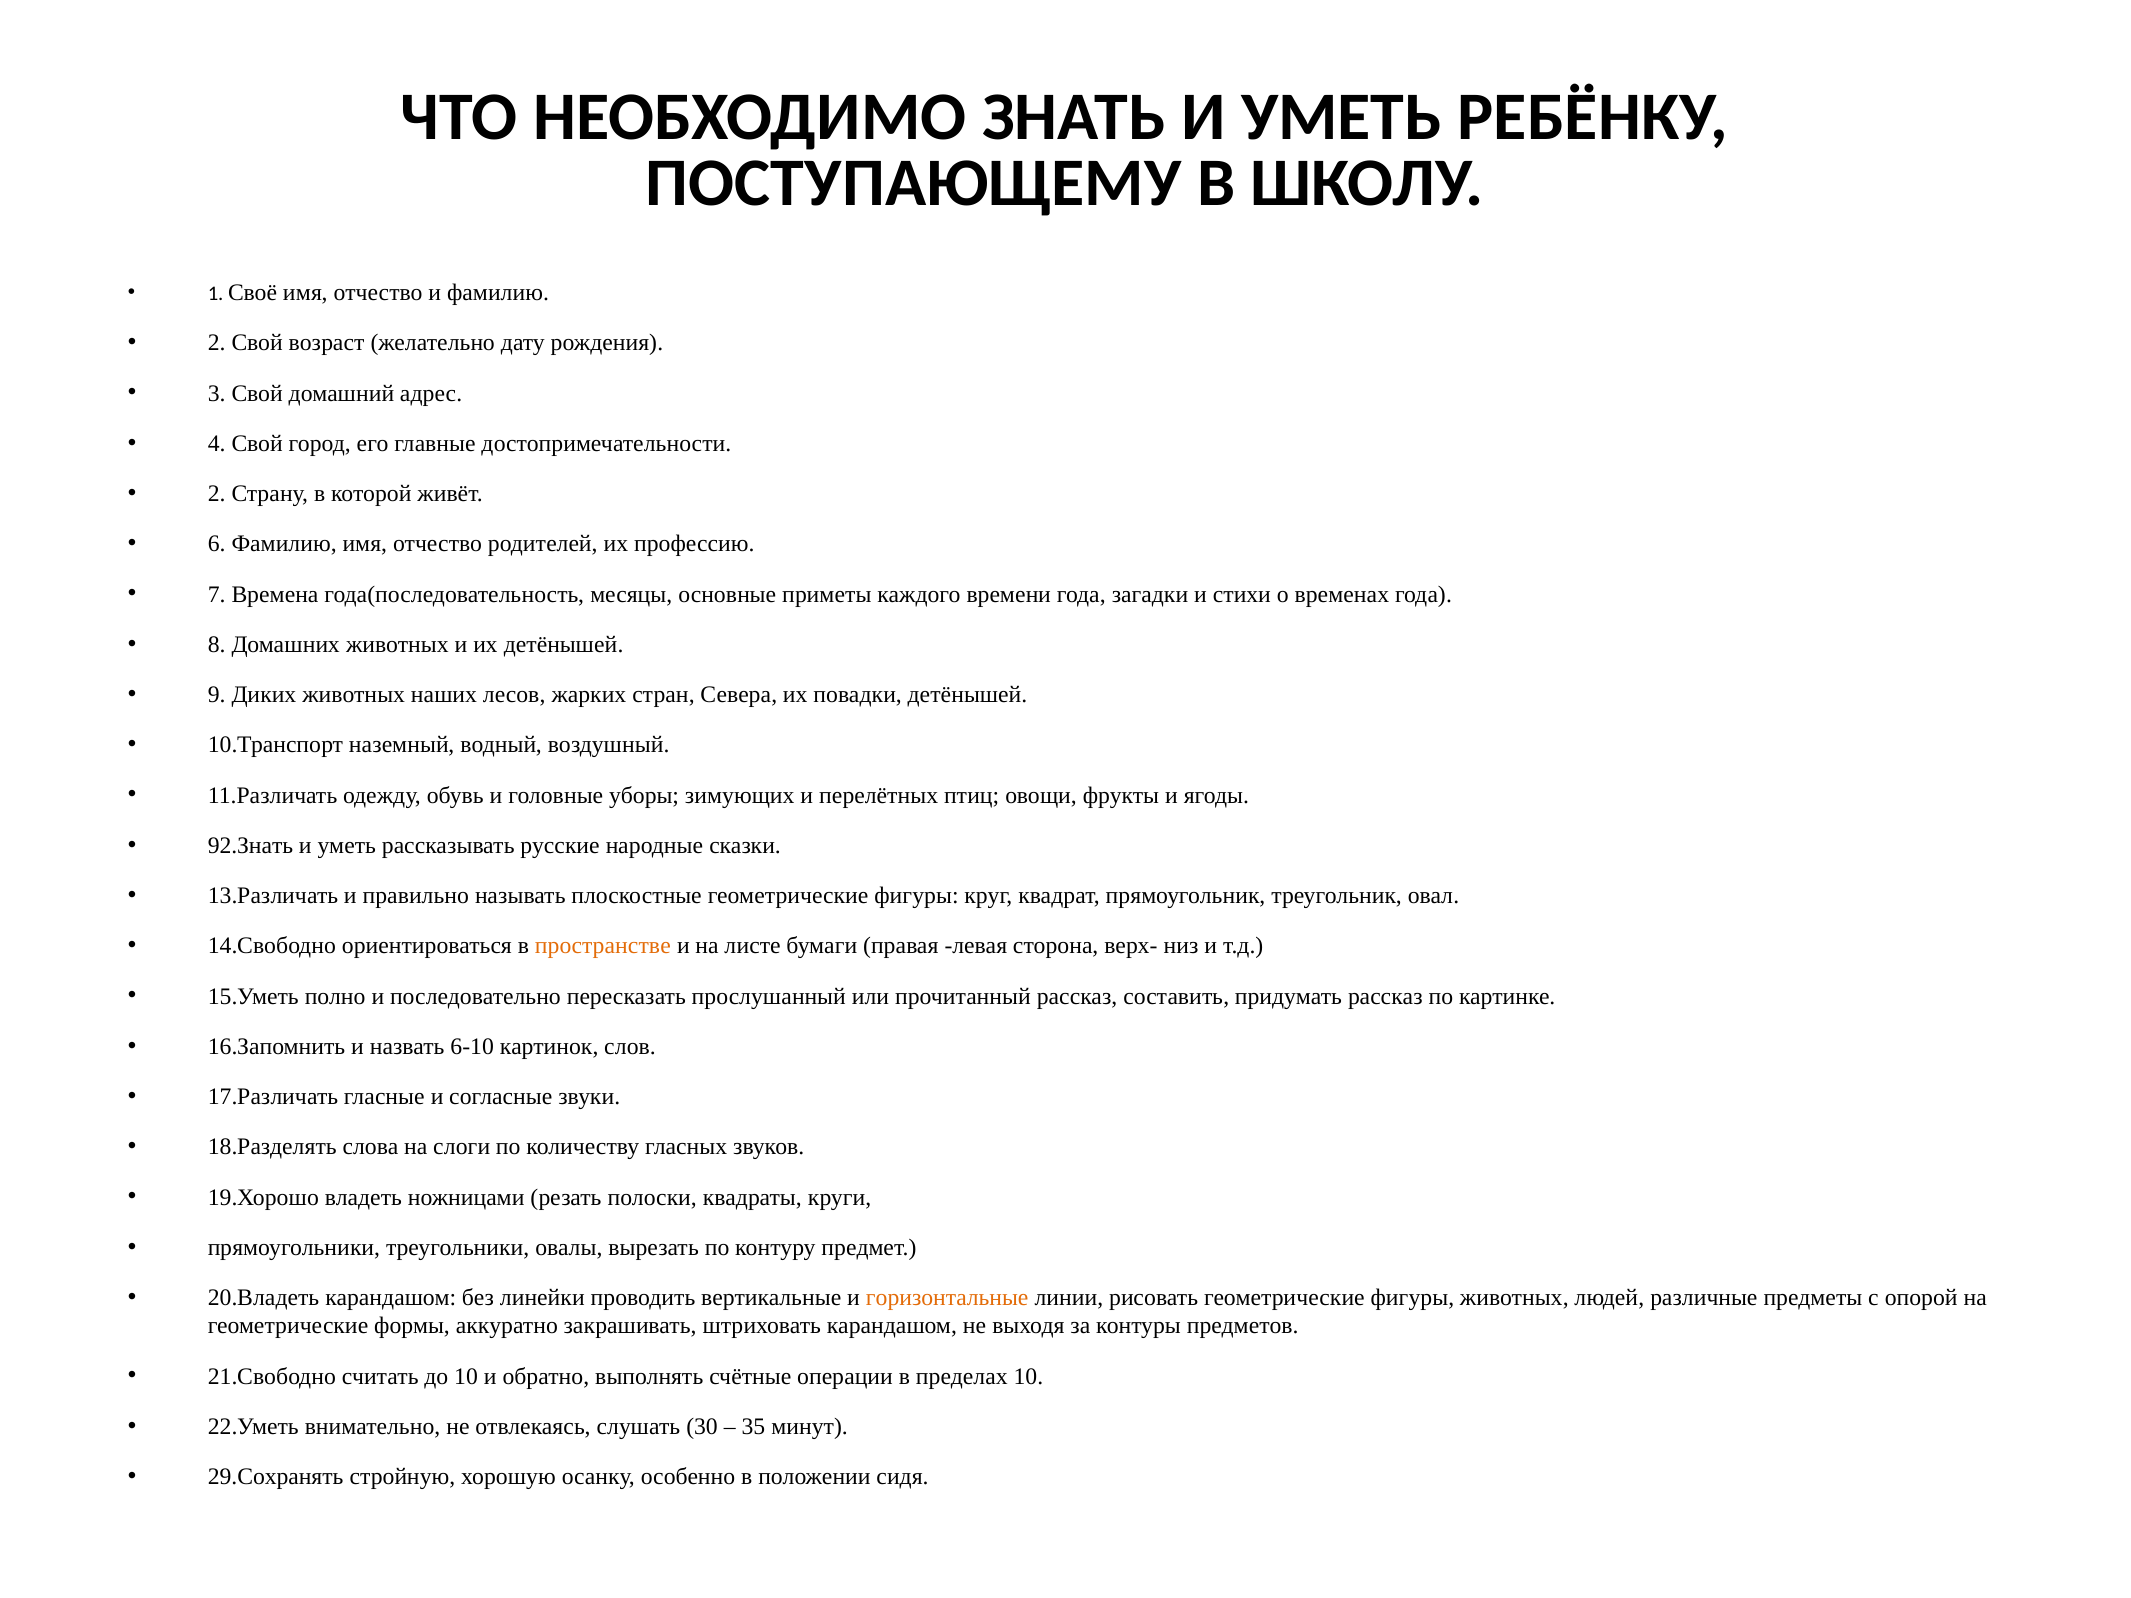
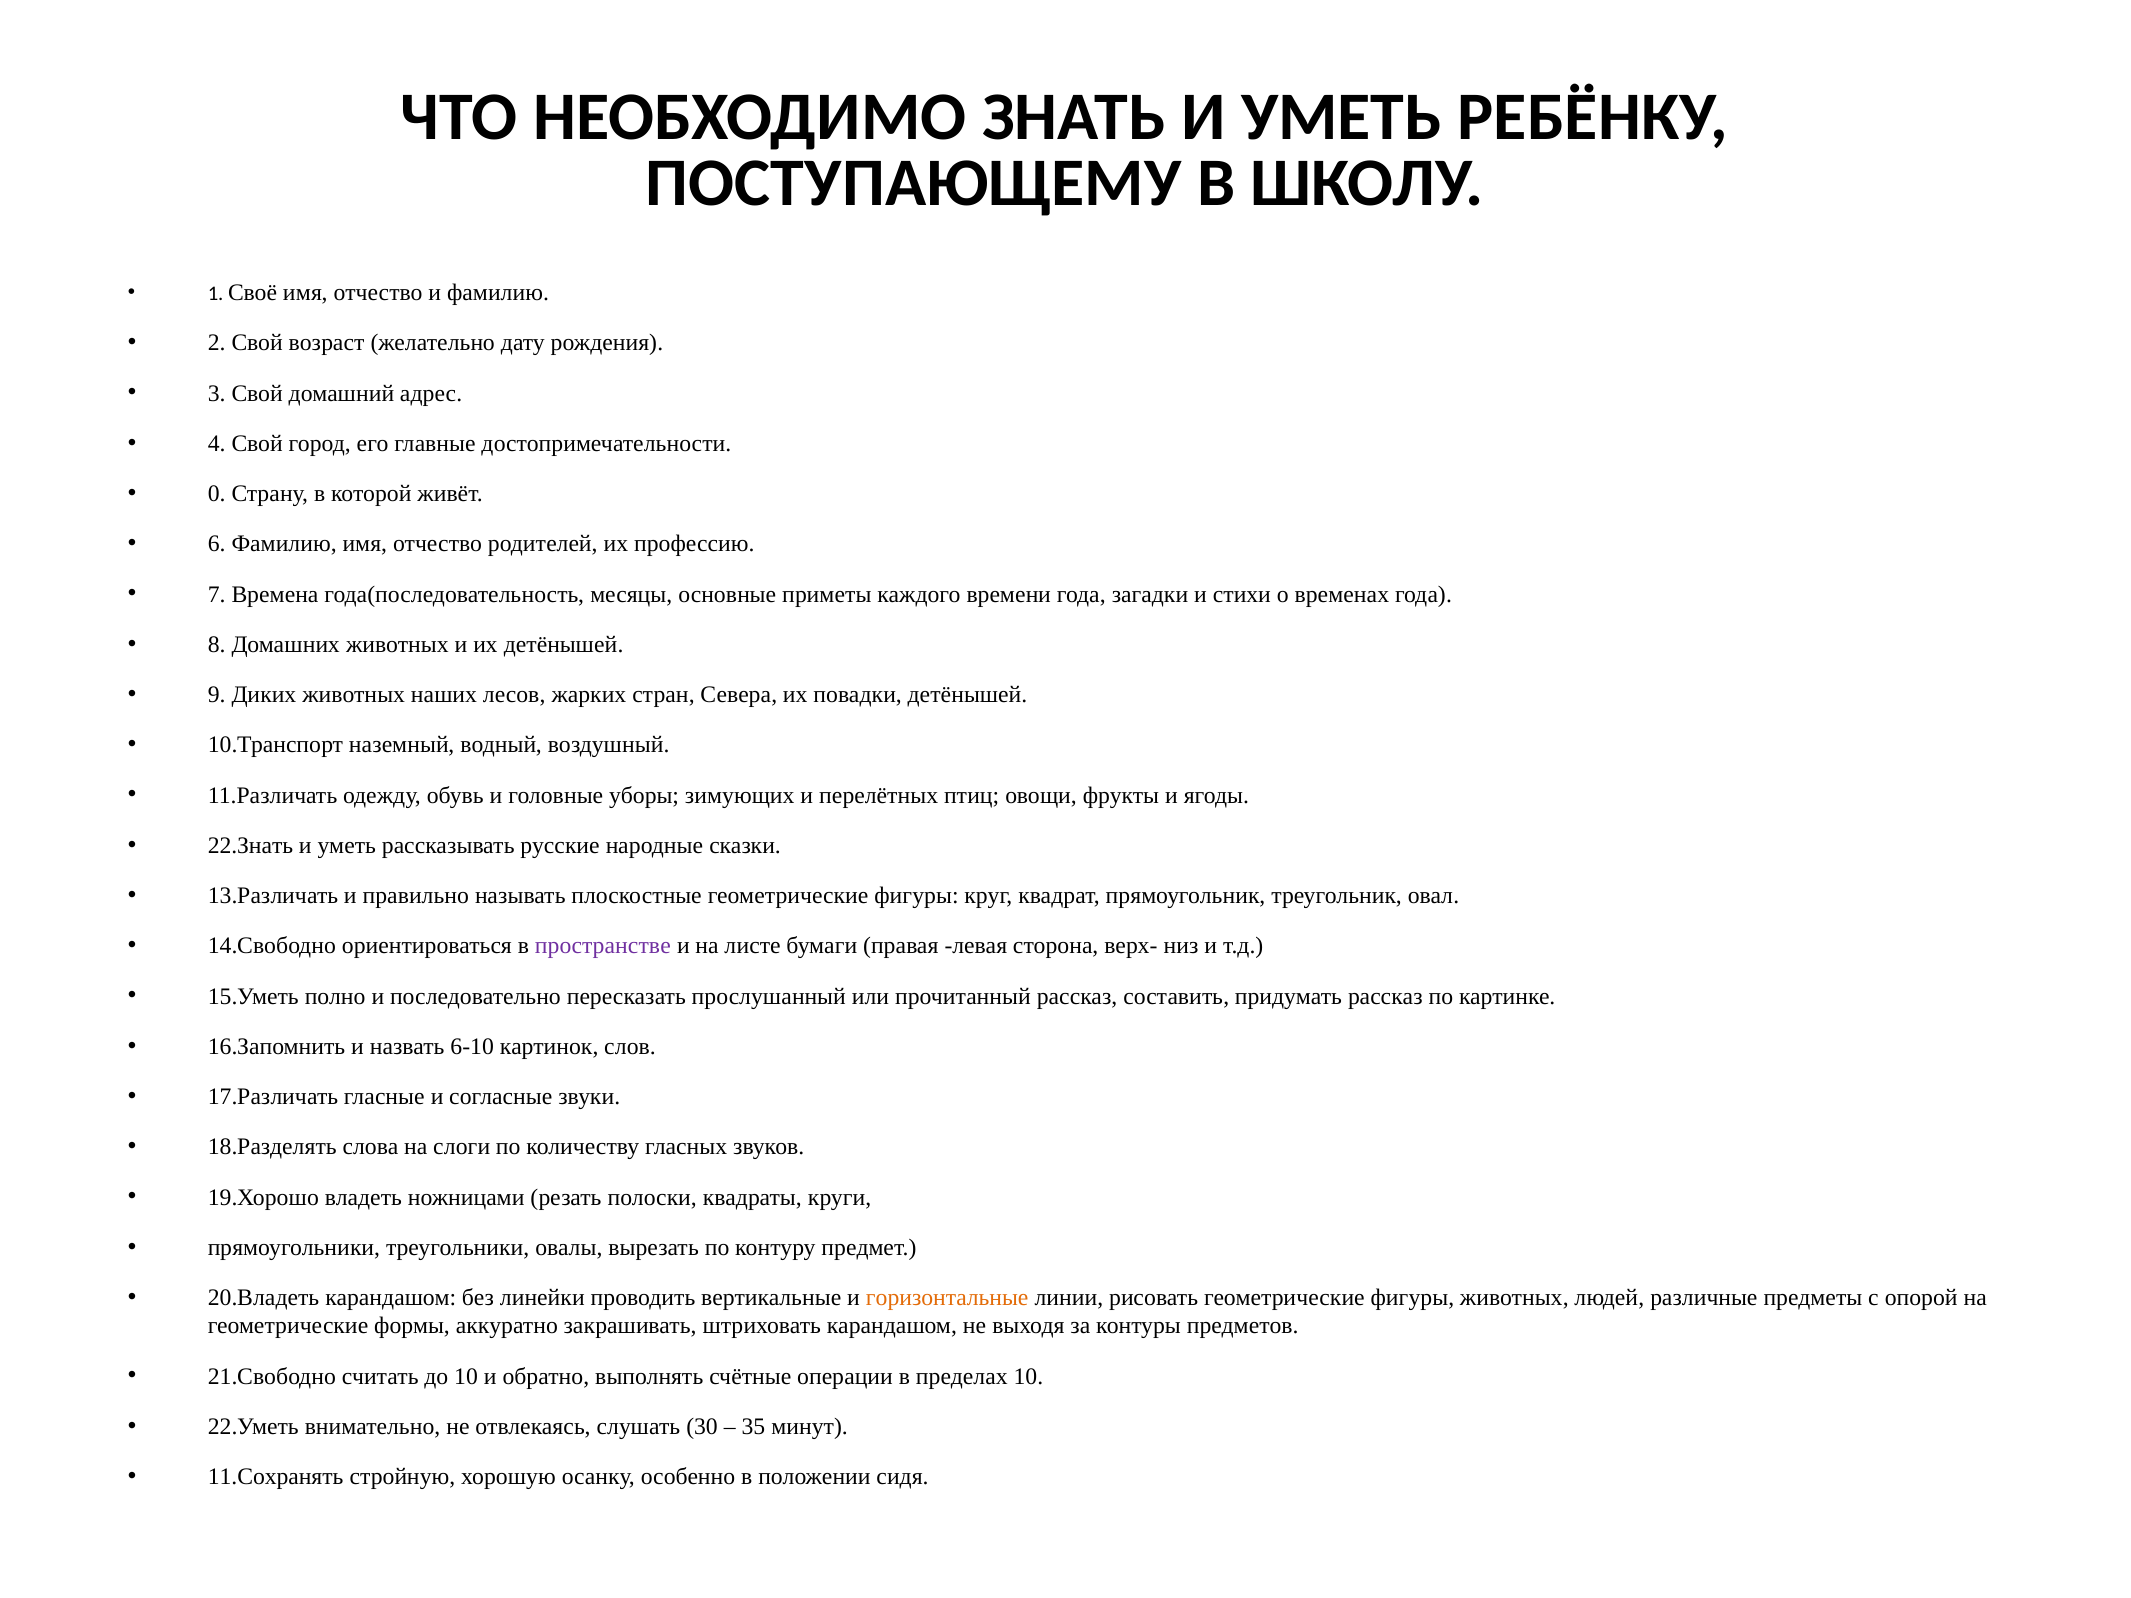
2 at (217, 494): 2 -> 0
92.Знать: 92.Знать -> 22.Знать
пространстве colour: orange -> purple
29.Сохранять: 29.Сохранять -> 11.Сохранять
